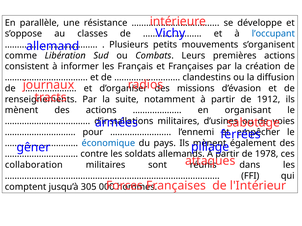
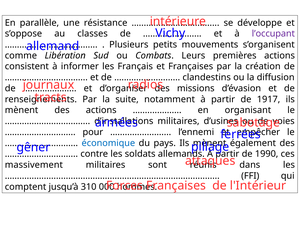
l’occupant colour: blue -> purple
1912: 1912 -> 1917
1978: 1978 -> 1990
collaboration: collaboration -> massivement
305: 305 -> 310
